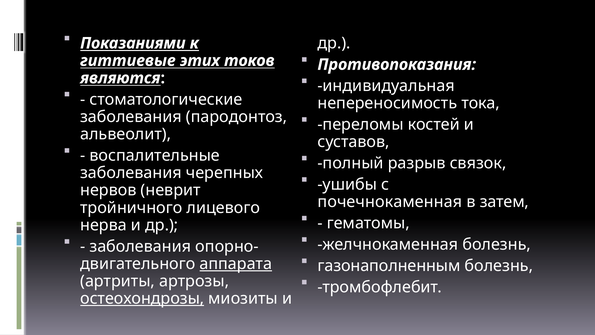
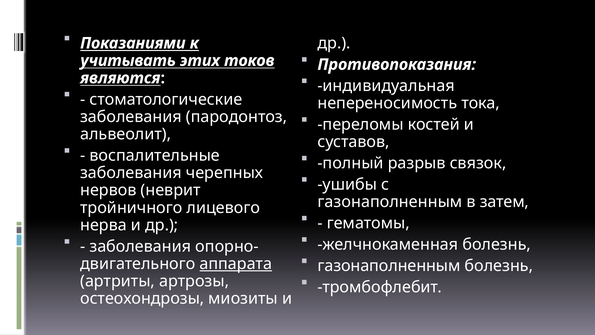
гиттиевые: гиттиевые -> учитывать
почечнокаменная at (390, 202): почечнокаменная -> газонаполненным
остеохондрозы underline: present -> none
